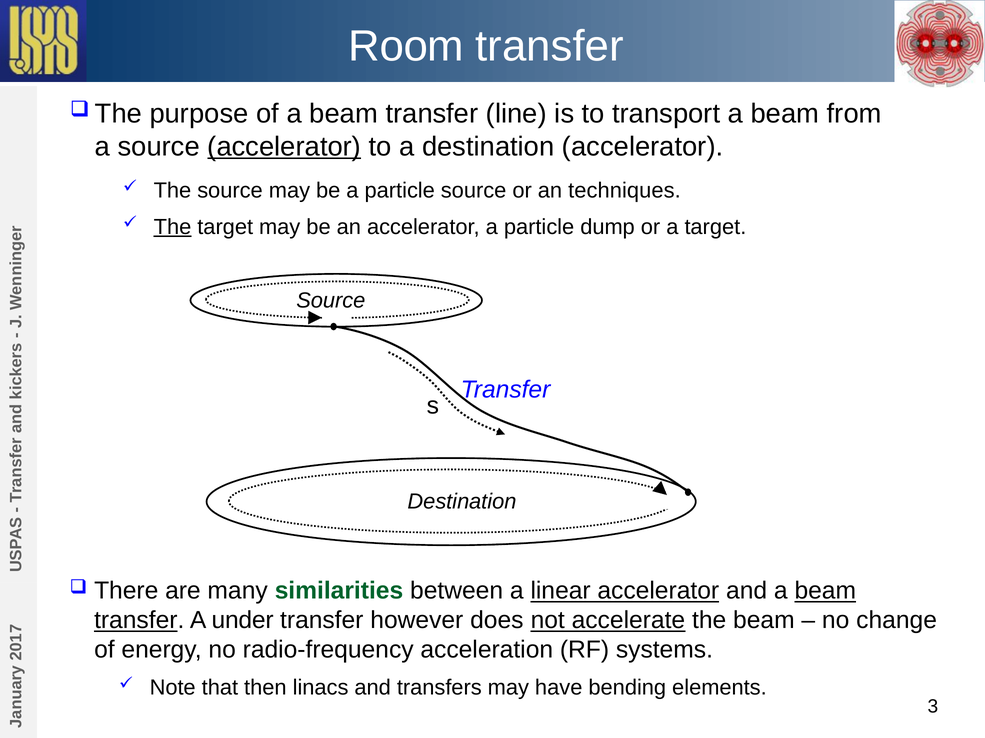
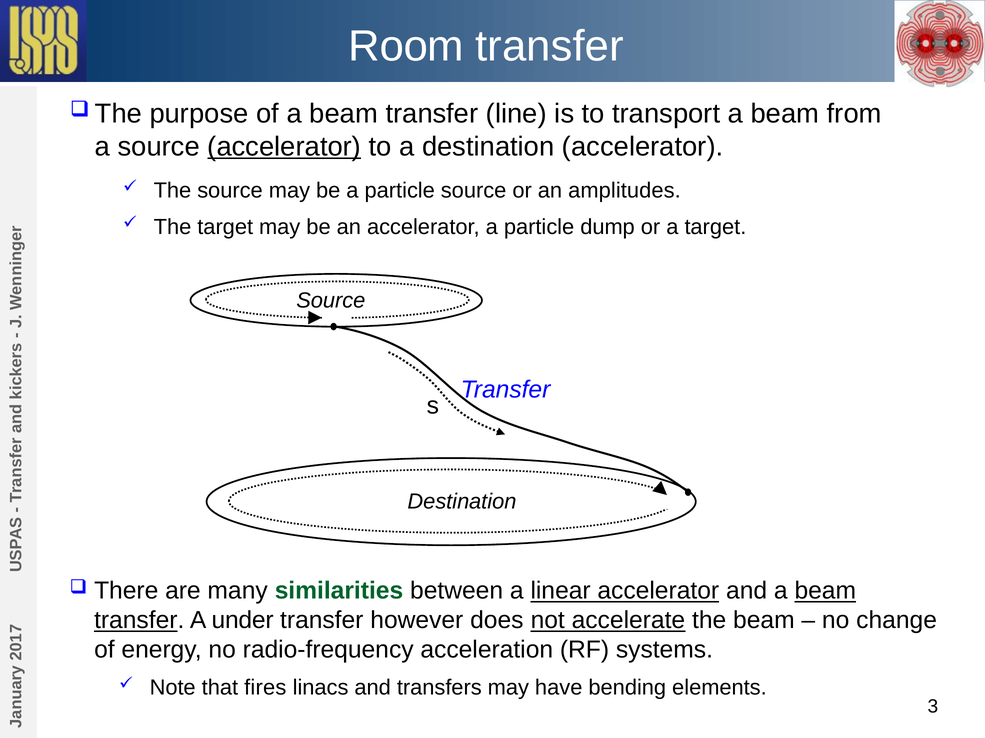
techniques: techniques -> amplitudes
The at (172, 227) underline: present -> none
then: then -> fires
